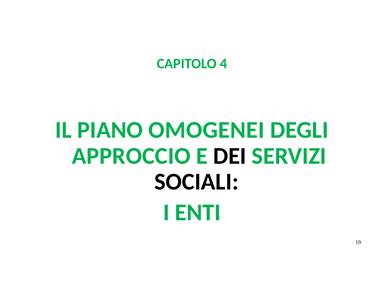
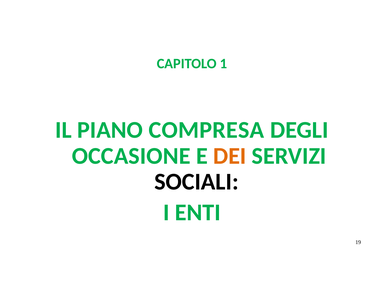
4: 4 -> 1
OMOGENEI: OMOGENEI -> COMPRESA
APPROCCIO: APPROCCIO -> OCCASIONE
DEI colour: black -> orange
